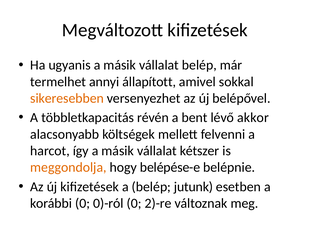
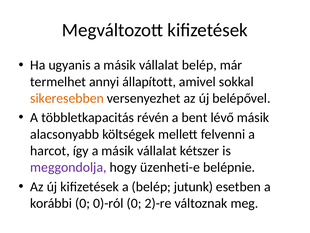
lévő akkor: akkor -> másik
meggondolja colour: orange -> purple
belépése-e: belépése-e -> üzenheti-e
